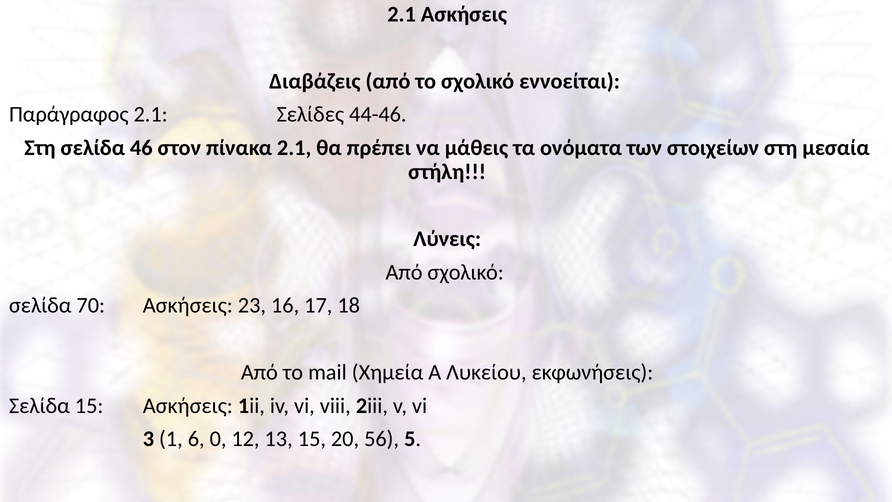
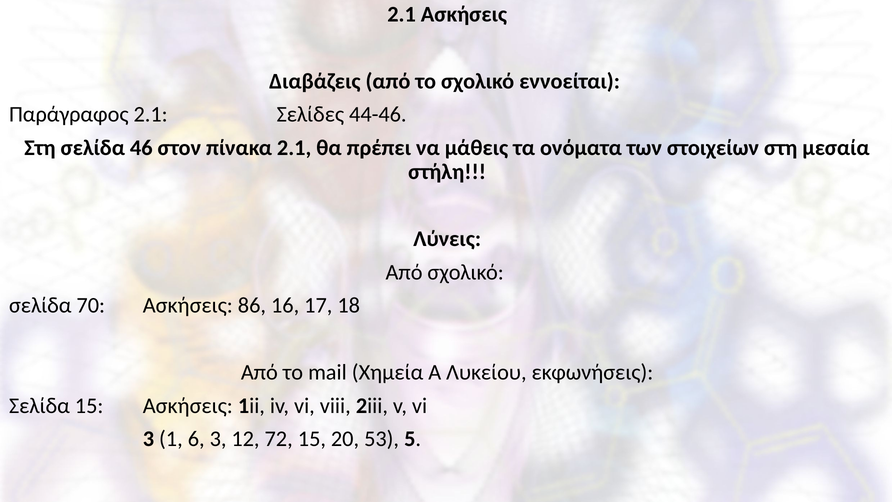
23: 23 -> 86
6 0: 0 -> 3
13: 13 -> 72
56: 56 -> 53
